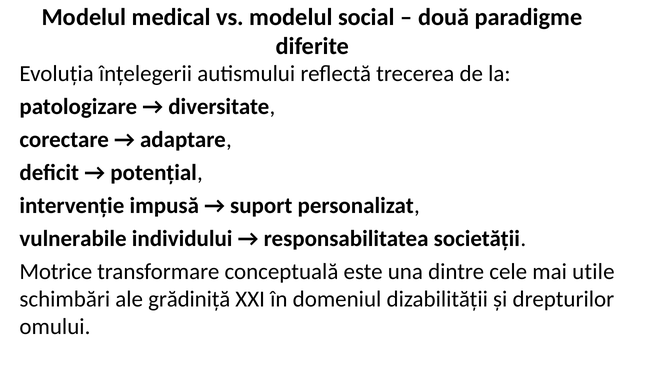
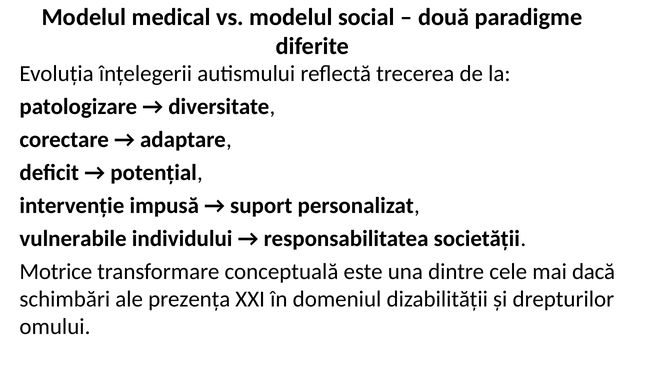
utile: utile -> dacă
grădiniță: grădiniță -> prezența
